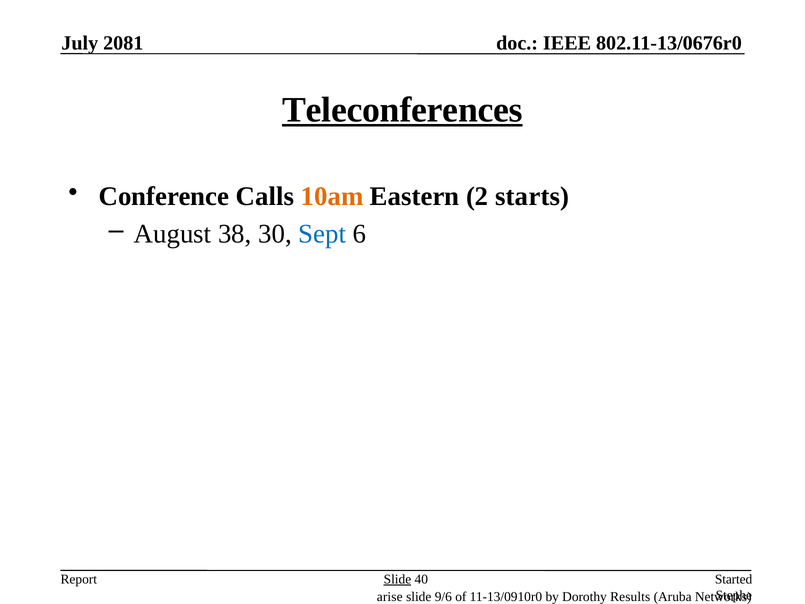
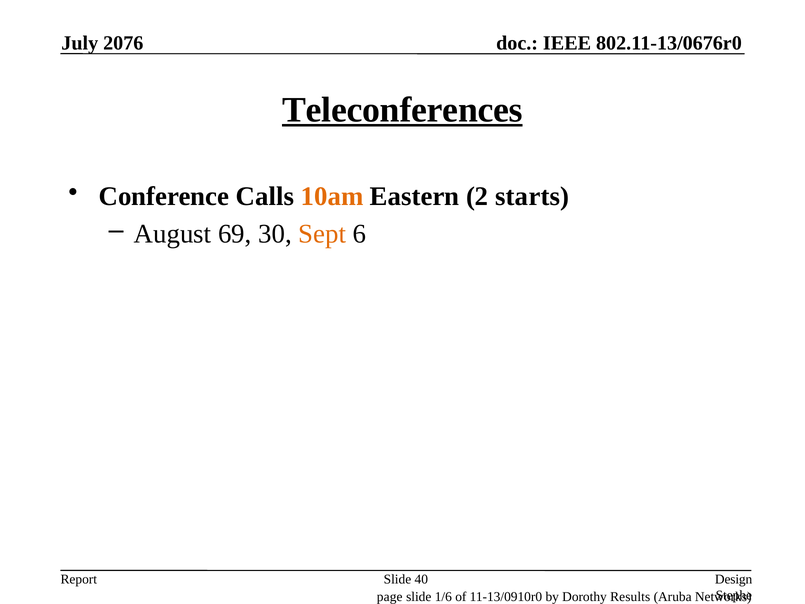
2081: 2081 -> 2076
38: 38 -> 69
Sept colour: blue -> orange
Slide at (397, 579) underline: present -> none
Started: Started -> Design
arise: arise -> page
9/6: 9/6 -> 1/6
